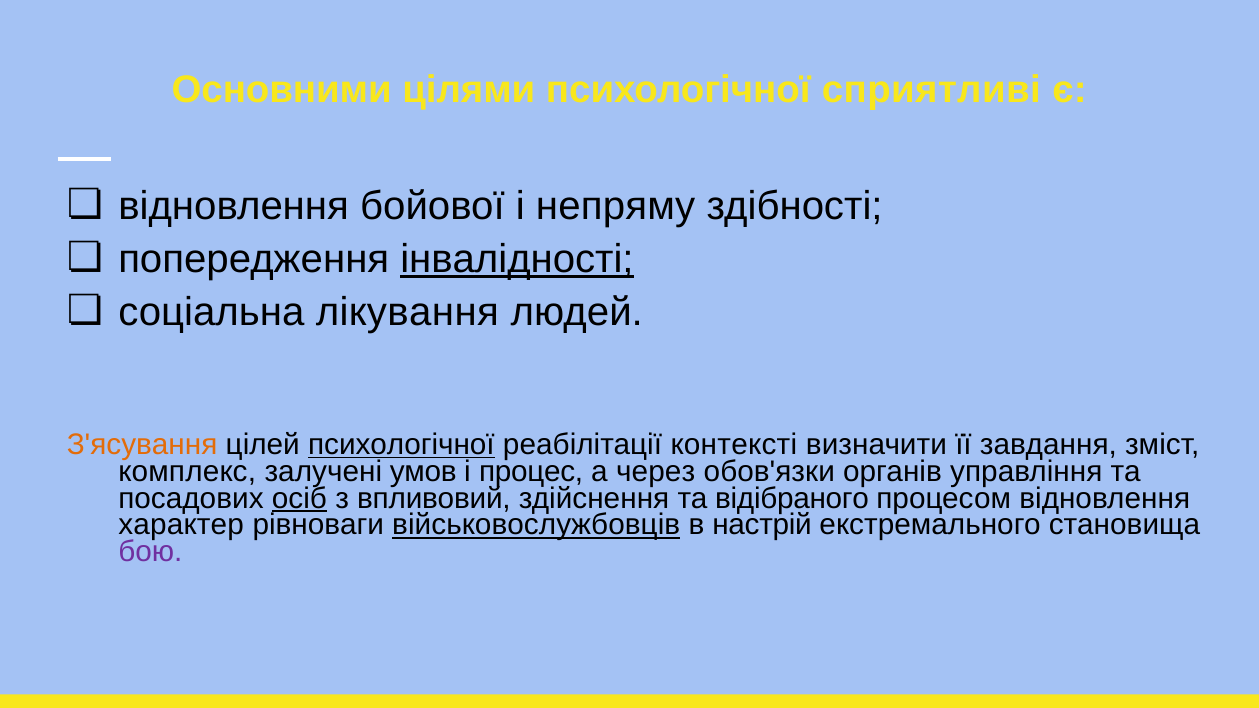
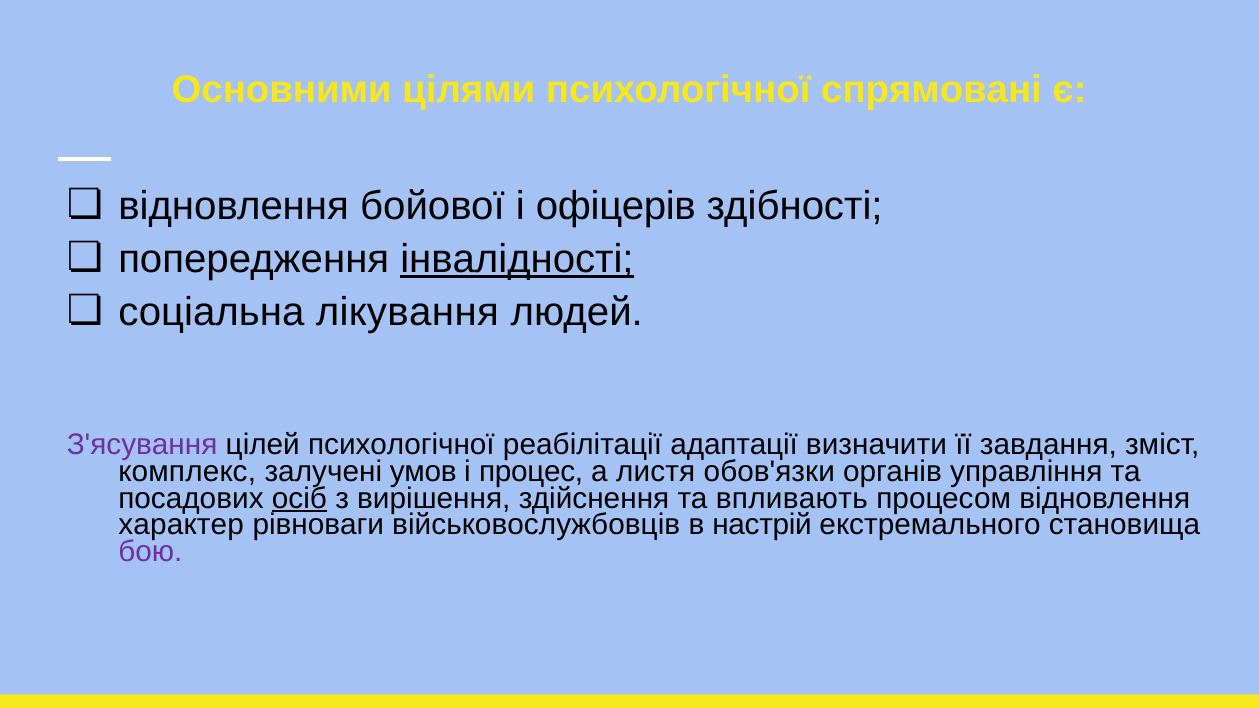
сприятливі: сприятливі -> спрямовані
непряму: непряму -> офіцерів
З'ясування colour: orange -> purple
психологічної at (401, 445) underline: present -> none
контексті: контексті -> адаптації
через: через -> листя
впливовий: впливовий -> вирішення
відібраного: відібраного -> впливають
військовослужбовців underline: present -> none
